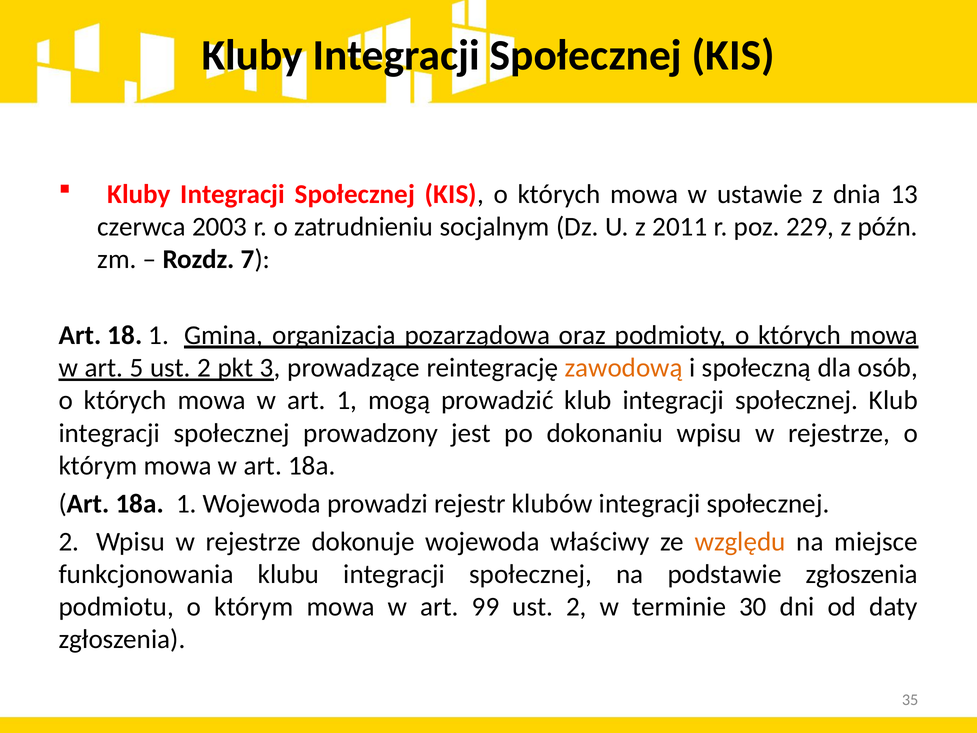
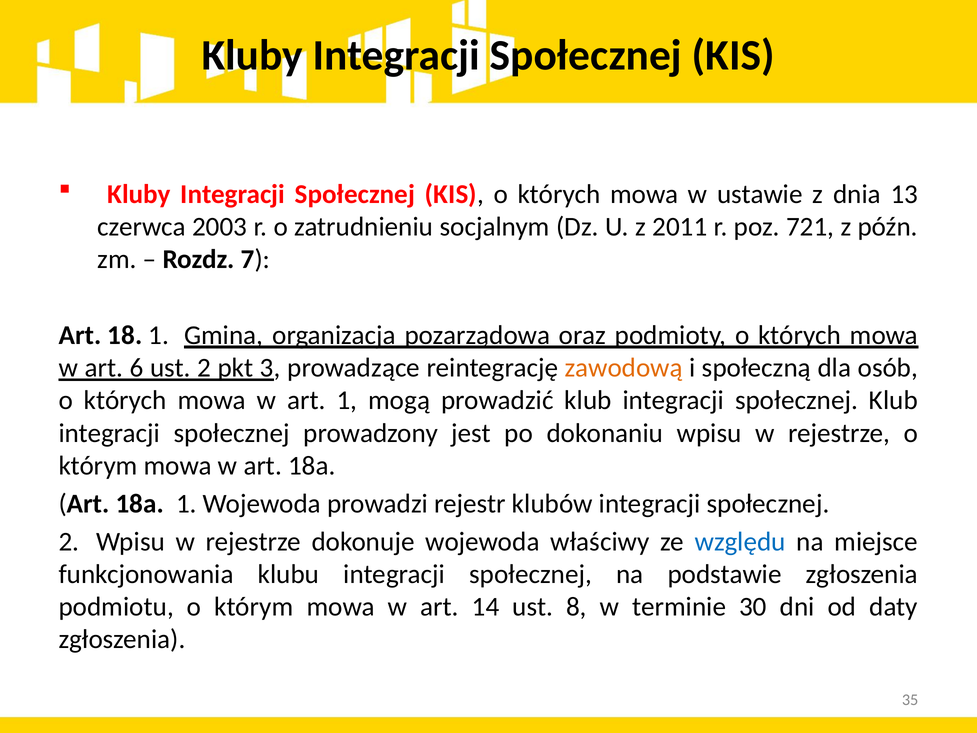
229: 229 -> 721
5: 5 -> 6
względu colour: orange -> blue
99: 99 -> 14
2 at (576, 607): 2 -> 8
